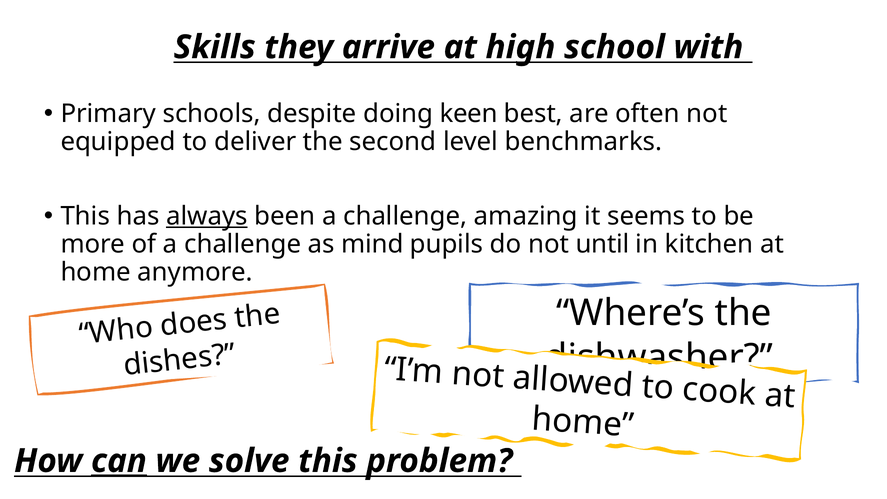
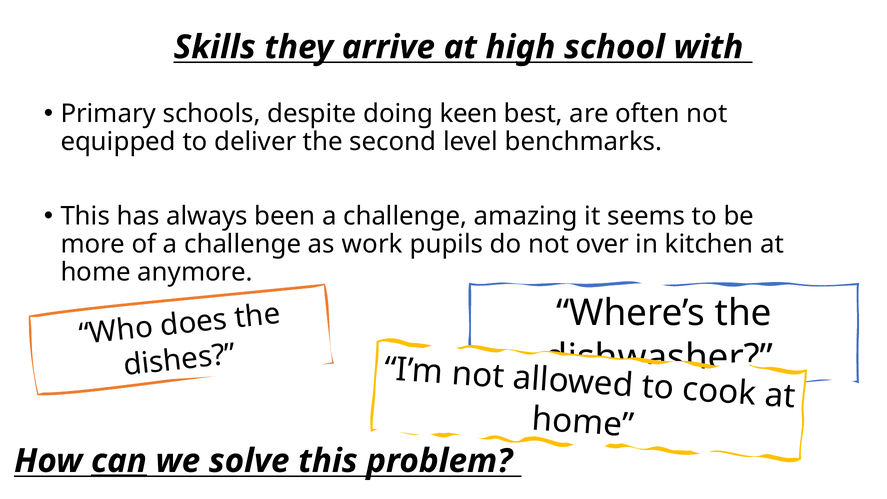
always underline: present -> none
mind: mind -> work
until: until -> over
